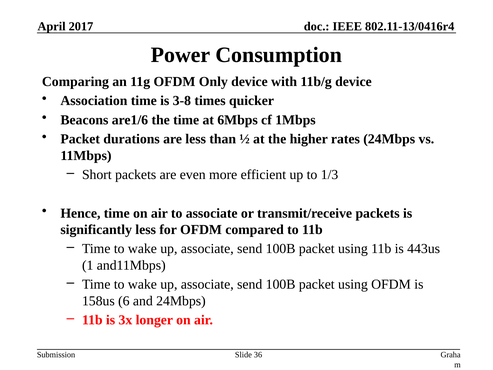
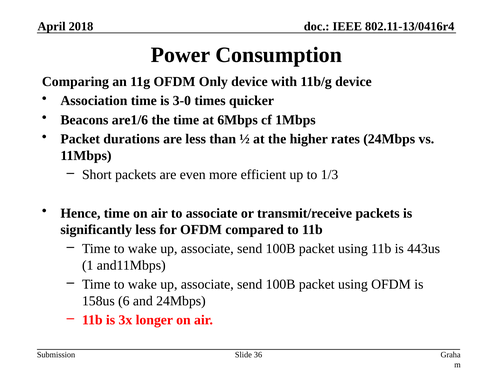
2017: 2017 -> 2018
3-8: 3-8 -> 3-0
